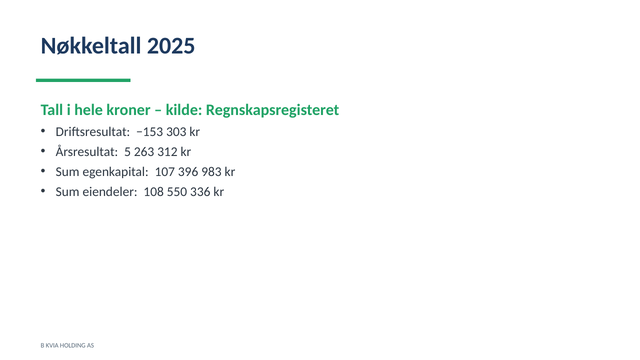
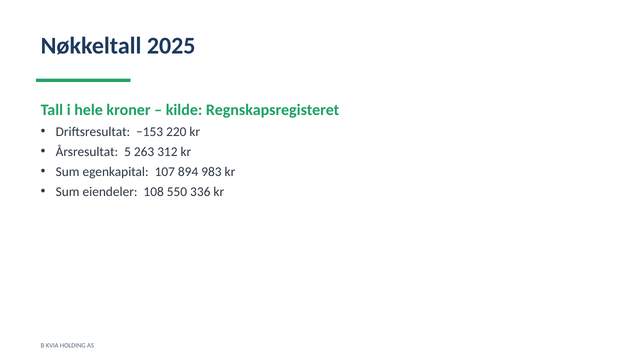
303: 303 -> 220
396: 396 -> 894
